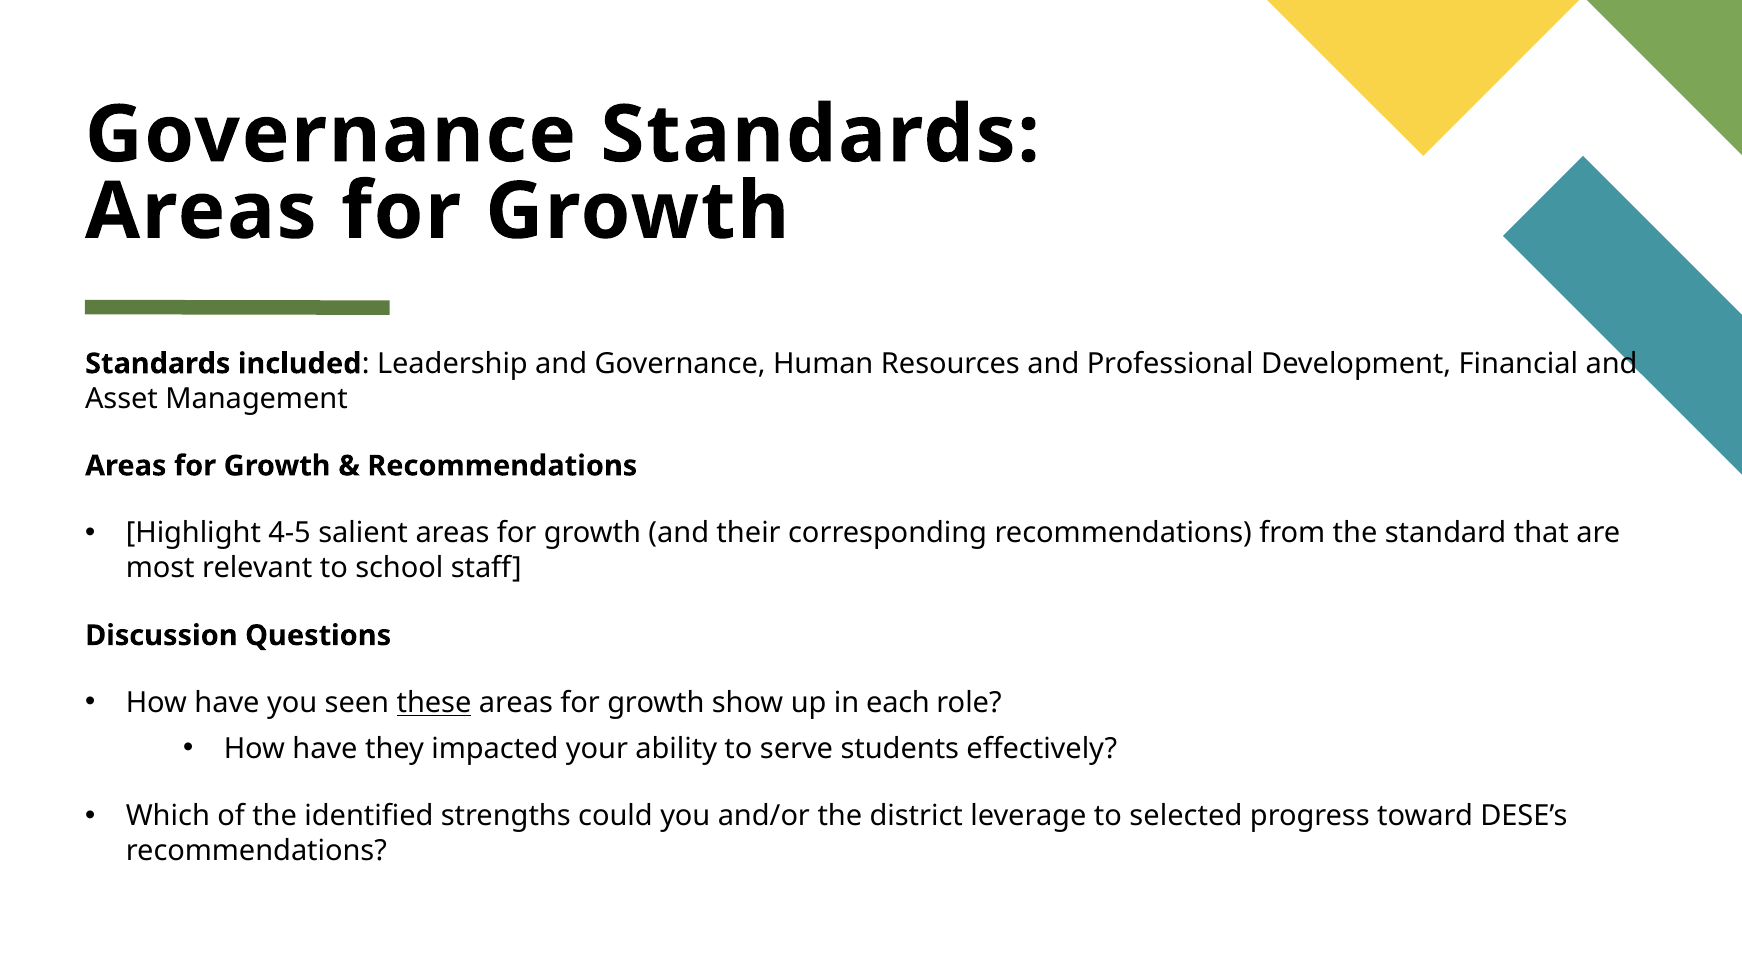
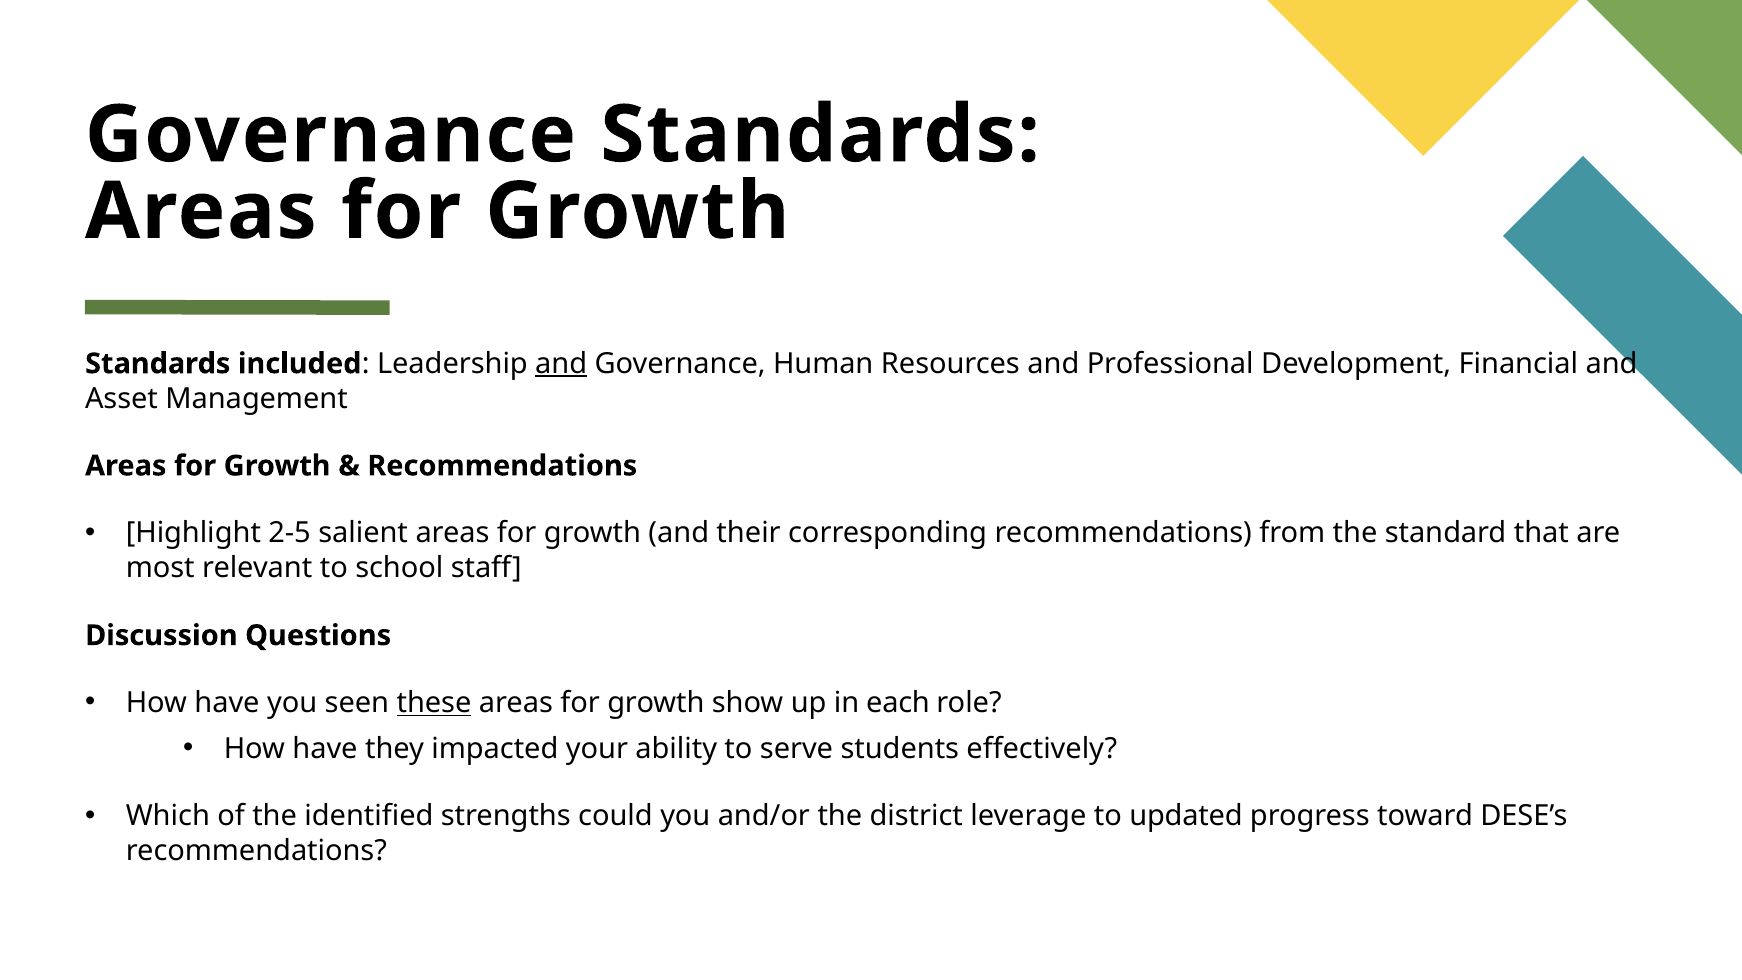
and at (561, 364) underline: none -> present
4-5: 4-5 -> 2-5
selected: selected -> updated
